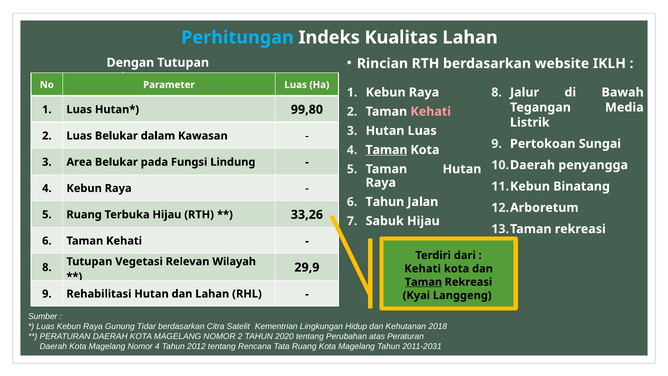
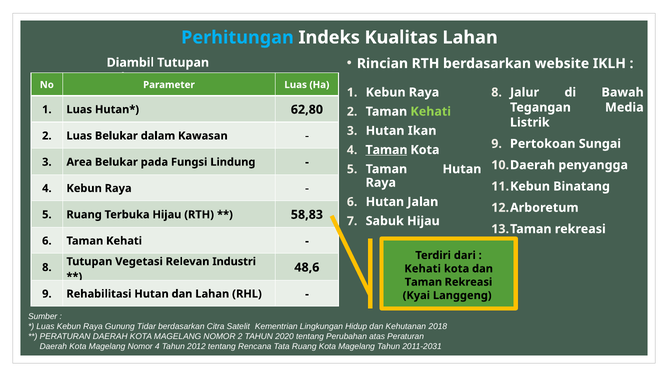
Dengan: Dengan -> Diambil
99,80: 99,80 -> 62,80
Kehati at (431, 111) colour: pink -> light green
Hutan Luas: Luas -> Ikan
6 Tahun: Tahun -> Hutan
33,26: 33,26 -> 58,83
Wilayah: Wilayah -> Industri
29,9: 29,9 -> 48,6
Taman at (423, 282) underline: present -> none
